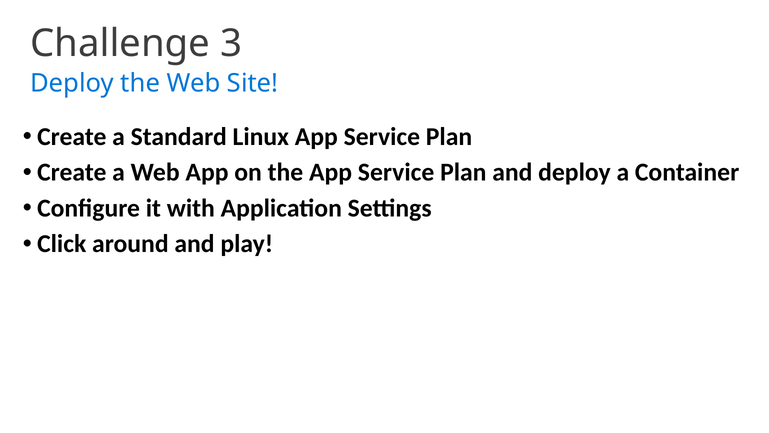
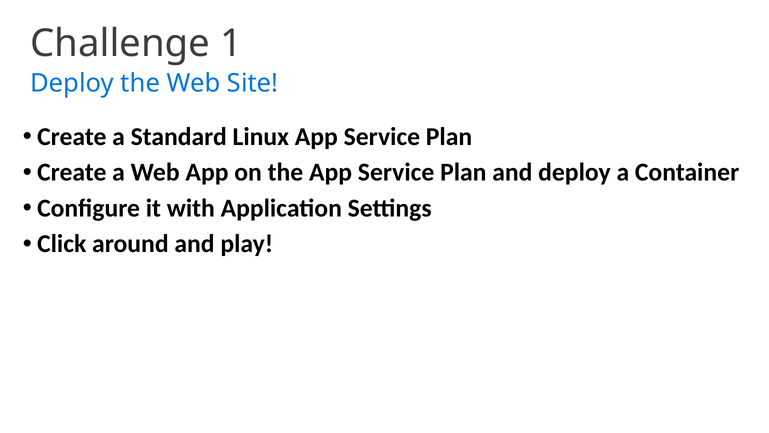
3: 3 -> 1
